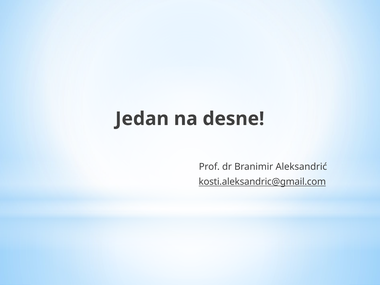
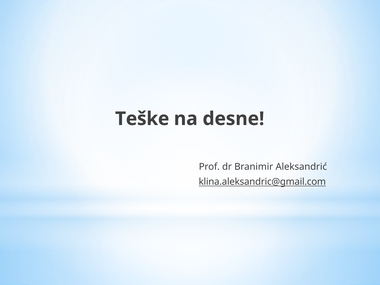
Jedan: Jedan -> Teške
kosti.aleksandric@gmail.com: kosti.aleksandric@gmail.com -> klina.aleksandric@gmail.com
